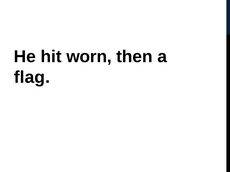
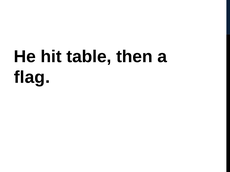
worn: worn -> table
